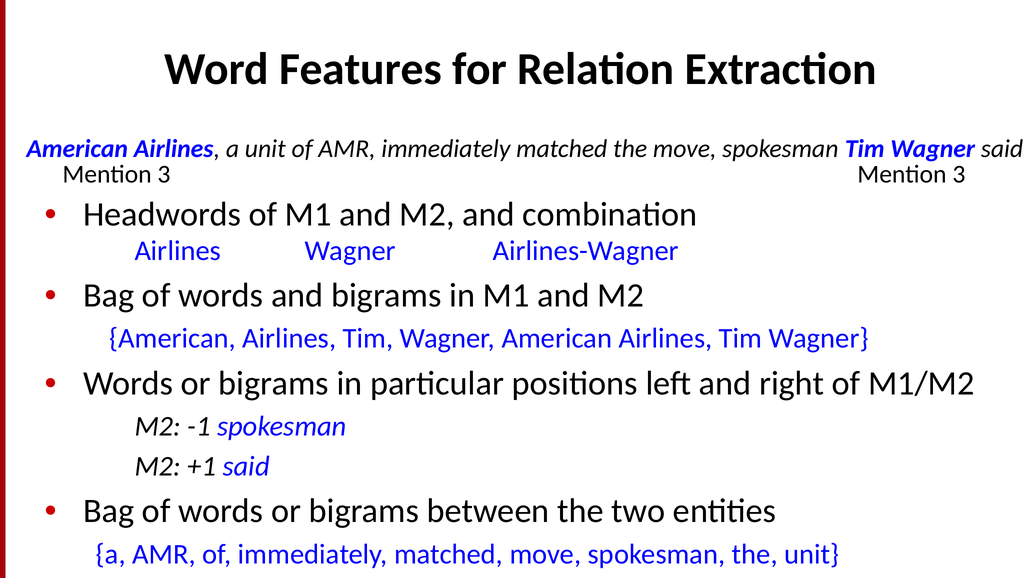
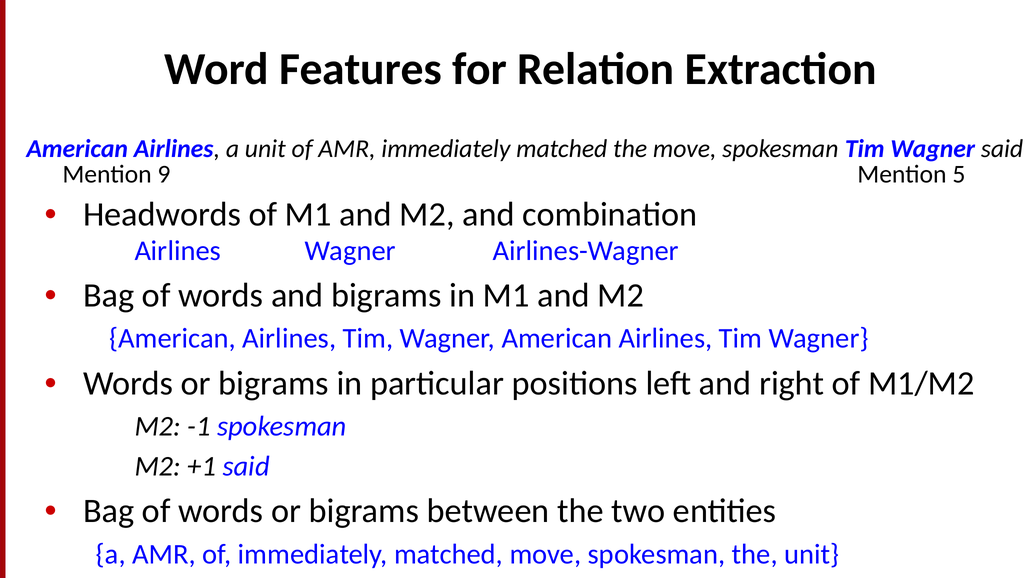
3 at (164, 174): 3 -> 9
3 at (959, 174): 3 -> 5
